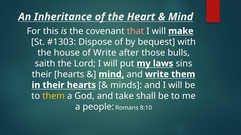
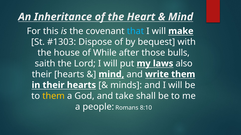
that colour: pink -> light blue
of Write: Write -> While
sins: sins -> also
